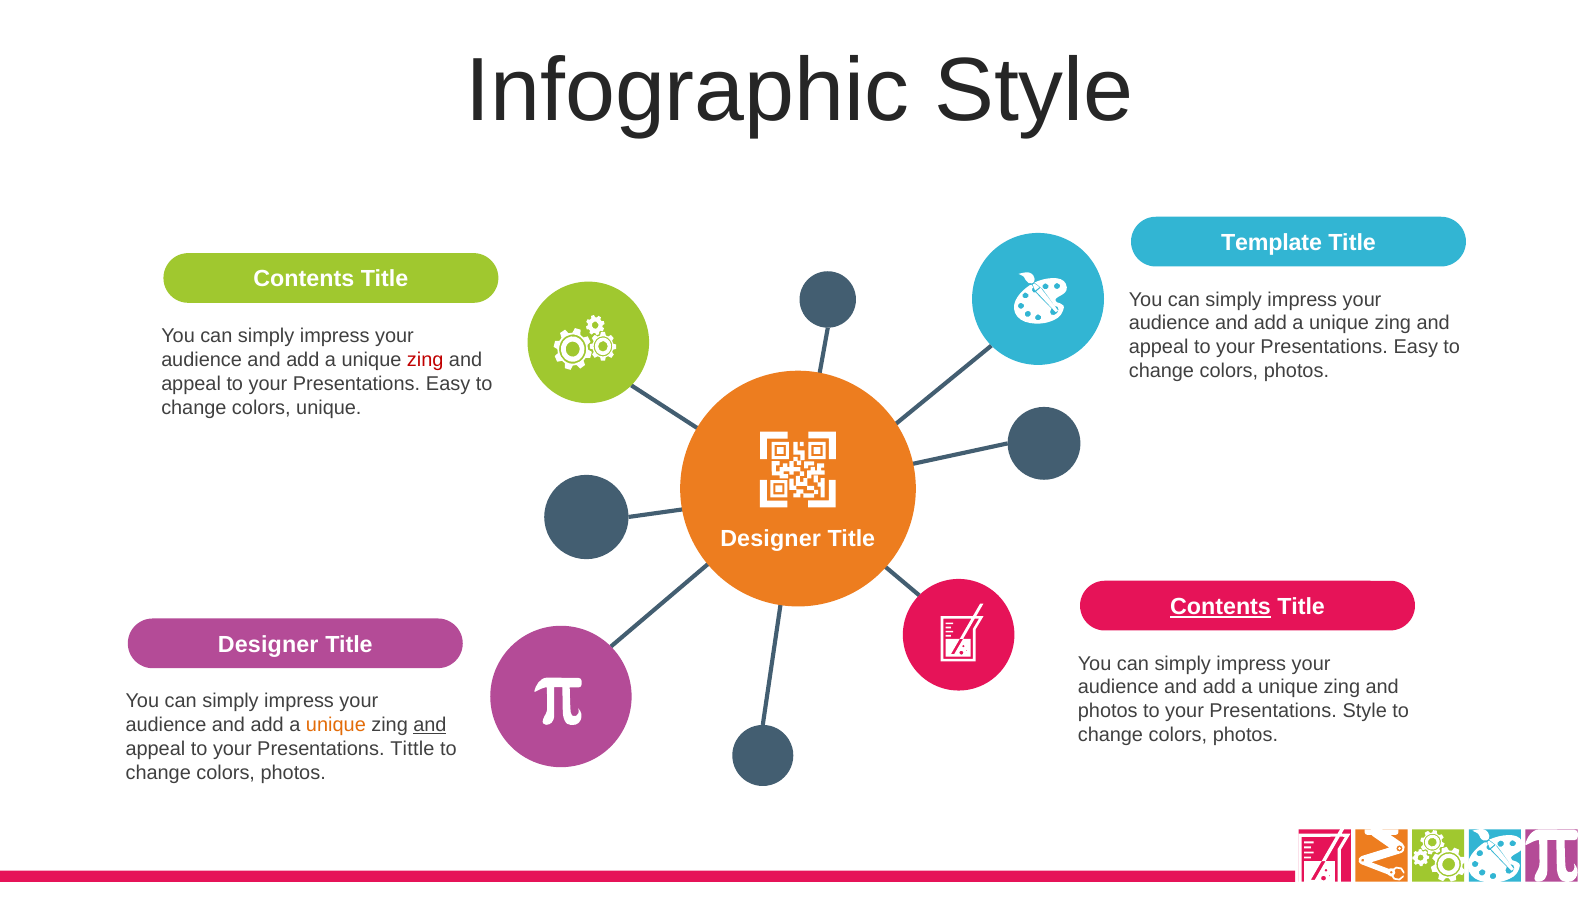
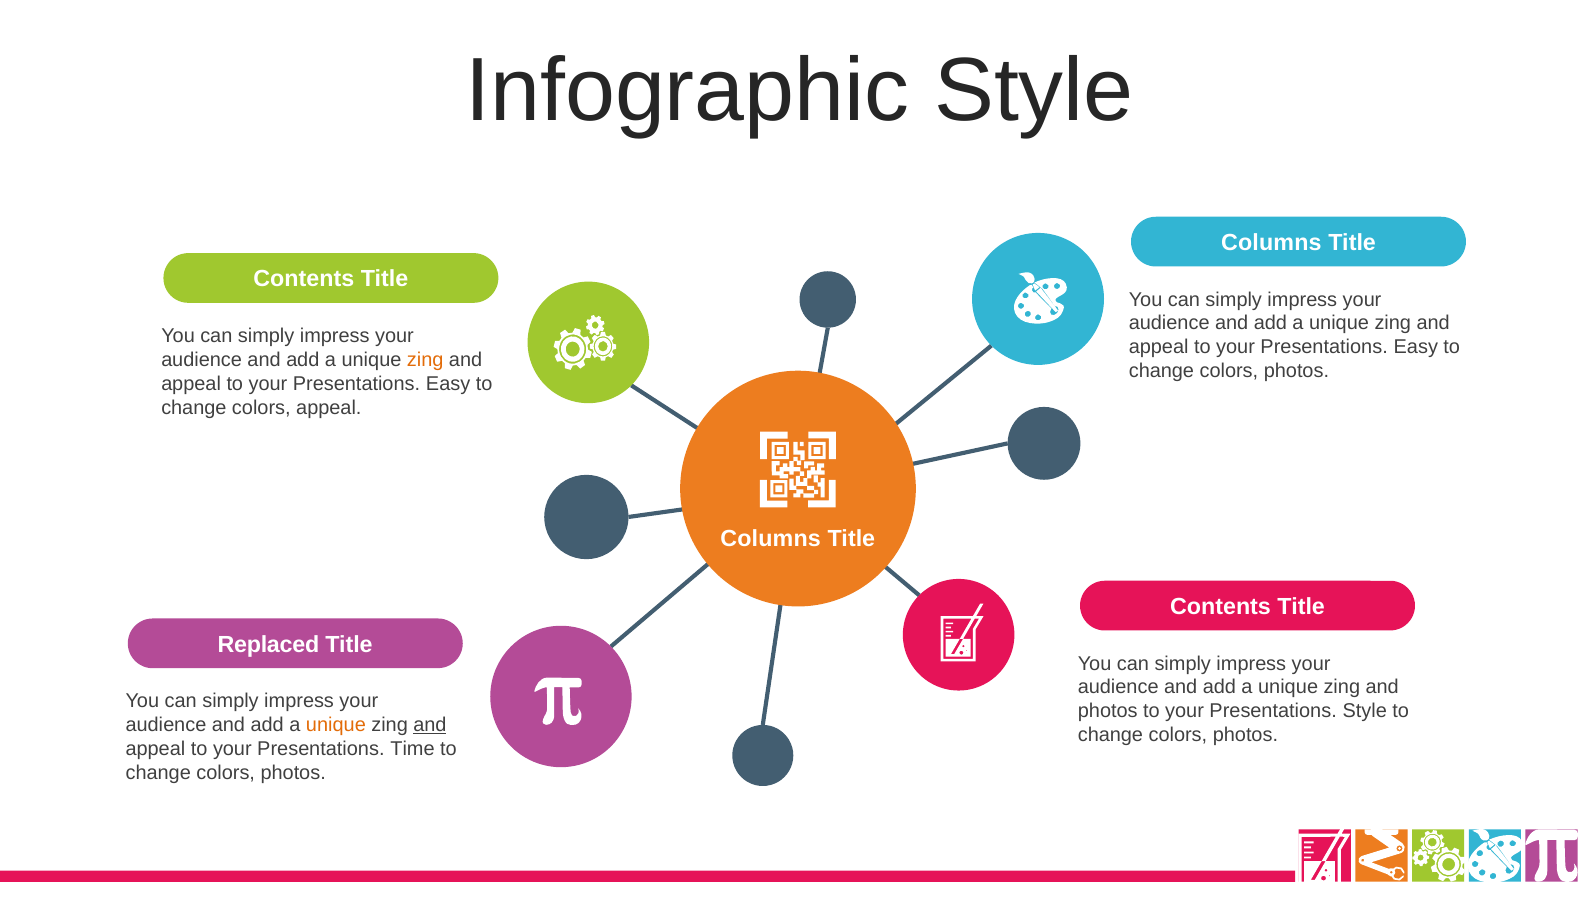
Template at (1272, 243): Template -> Columns
zing at (425, 360) colour: red -> orange
colors unique: unique -> appeal
Designer at (771, 538): Designer -> Columns
Contents at (1221, 607) underline: present -> none
Designer at (268, 644): Designer -> Replaced
Tittle: Tittle -> Time
